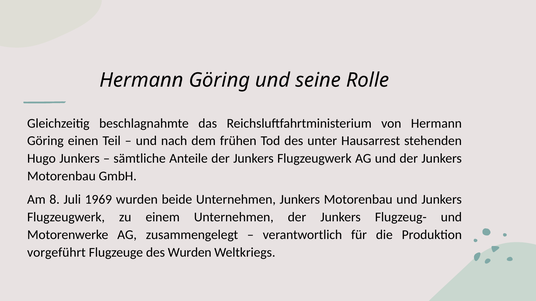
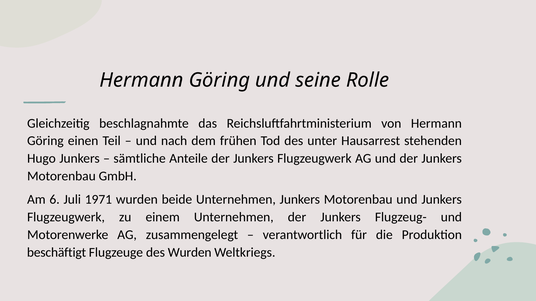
8: 8 -> 6
1969: 1969 -> 1971
vorgeführt: vorgeführt -> beschäftigt
